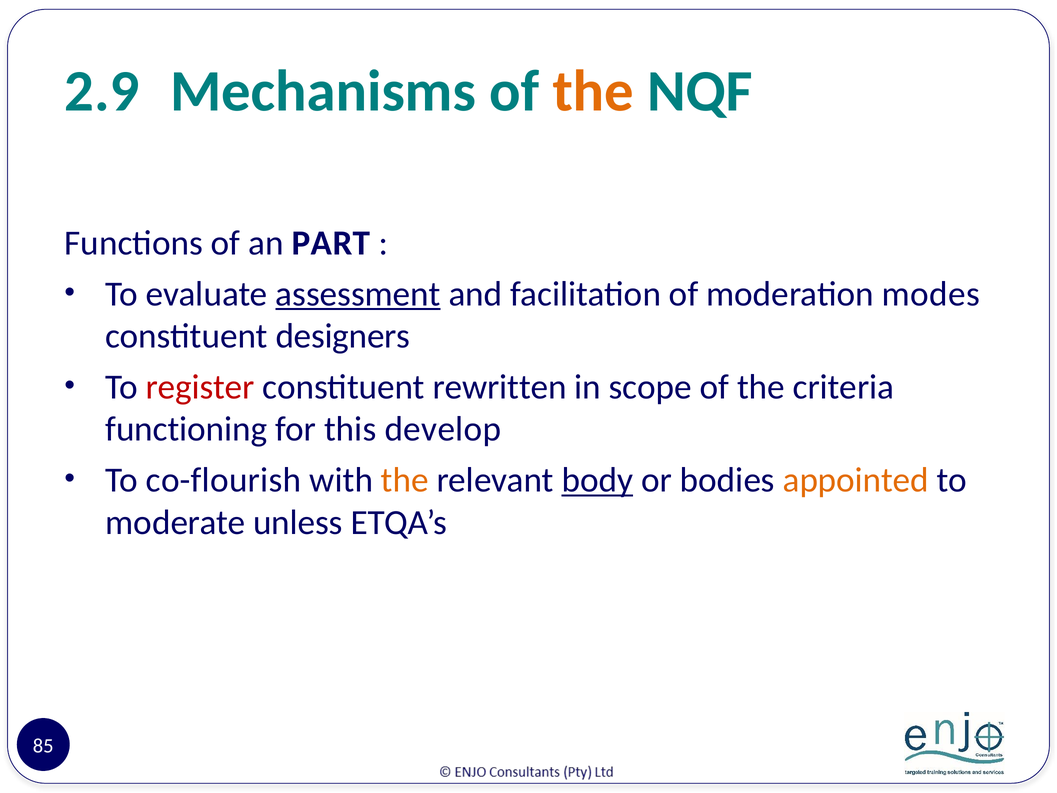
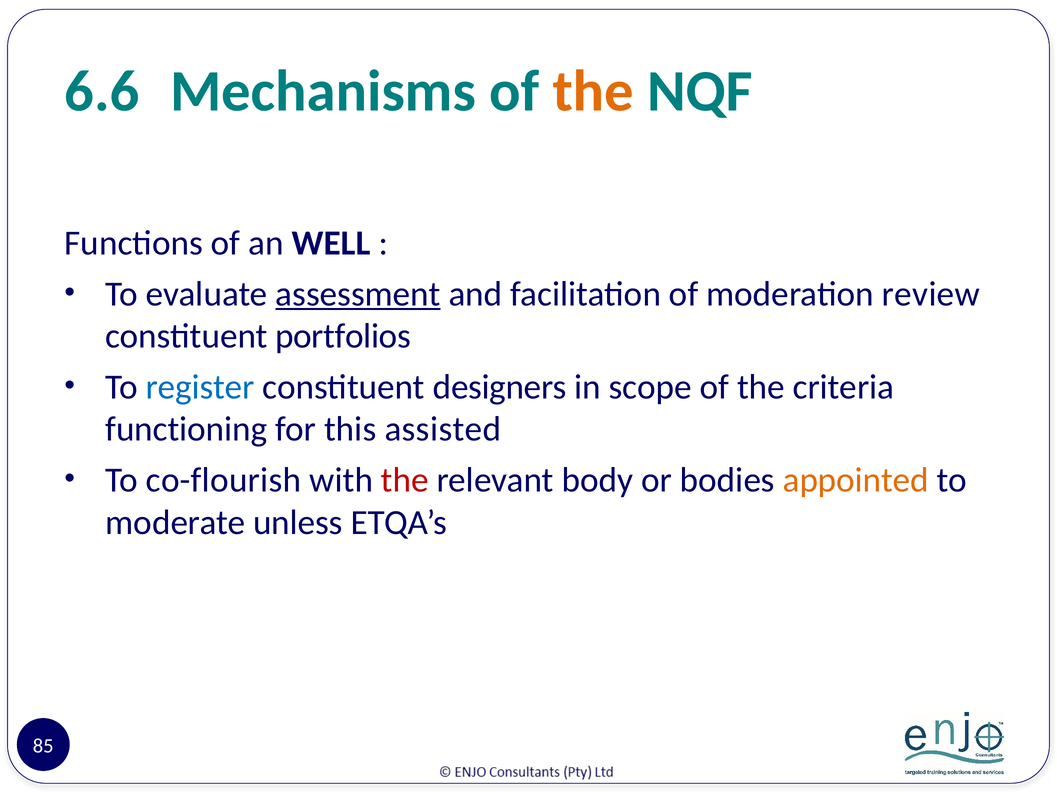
2.9: 2.9 -> 6.6
PART: PART -> WELL
modes: modes -> review
designers: designers -> portfolios
register colour: red -> blue
rewritten: rewritten -> designers
develop: develop -> assisted
the at (405, 480) colour: orange -> red
body underline: present -> none
